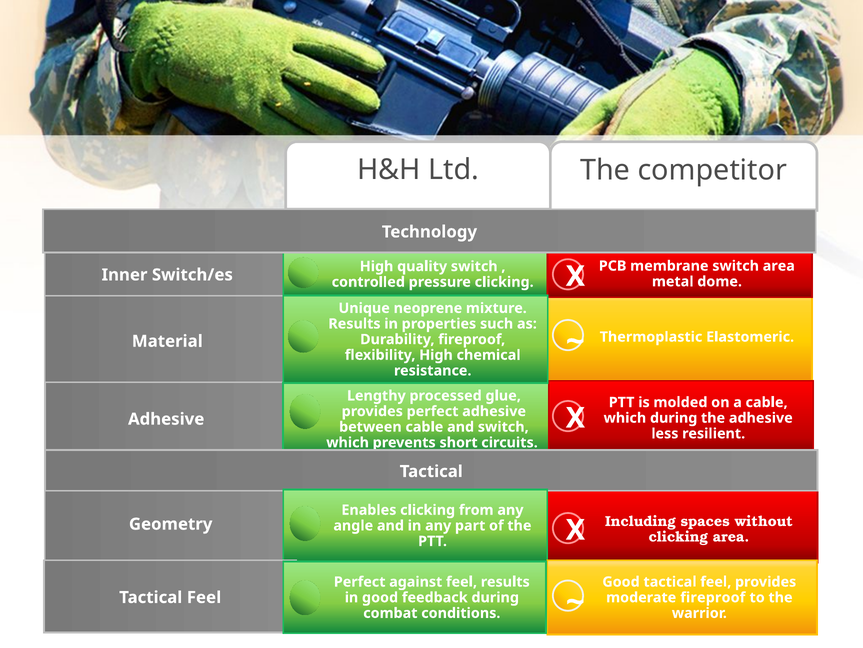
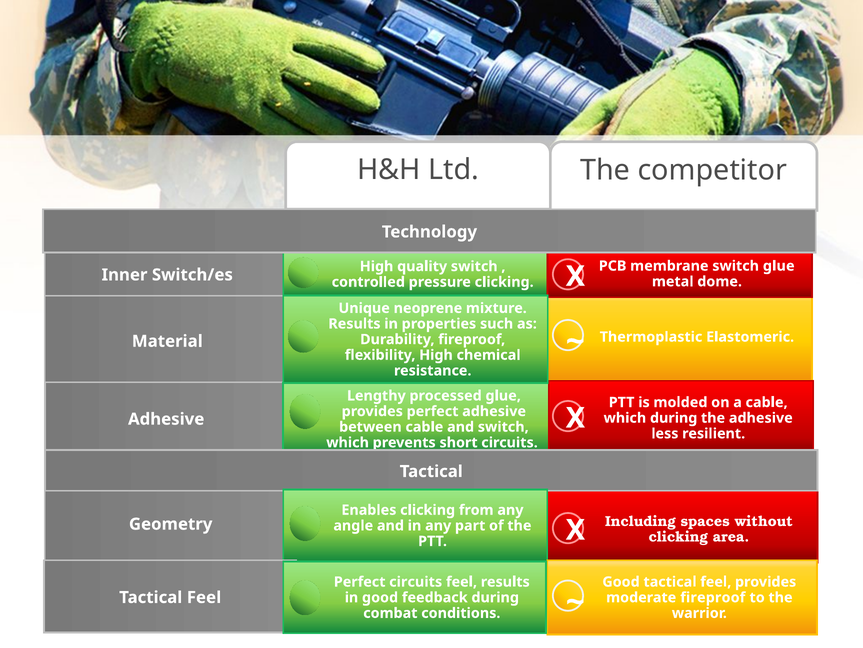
switch area: area -> glue
against at (416, 581): against -> circuits
